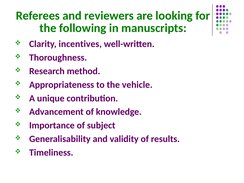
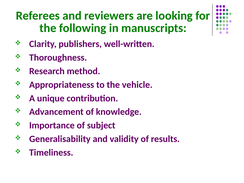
incentives: incentives -> publishers
